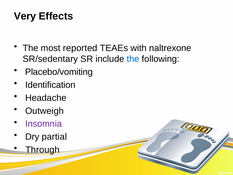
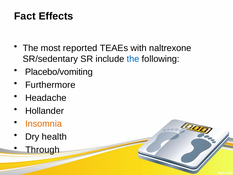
Very: Very -> Fact
Identification: Identification -> Furthermore
Outweigh: Outweigh -> Hollander
Insomnia colour: purple -> orange
partial: partial -> health
